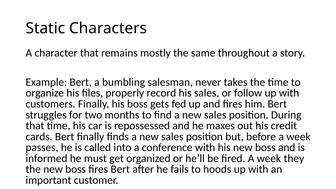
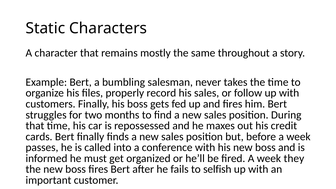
hoods: hoods -> selfish
